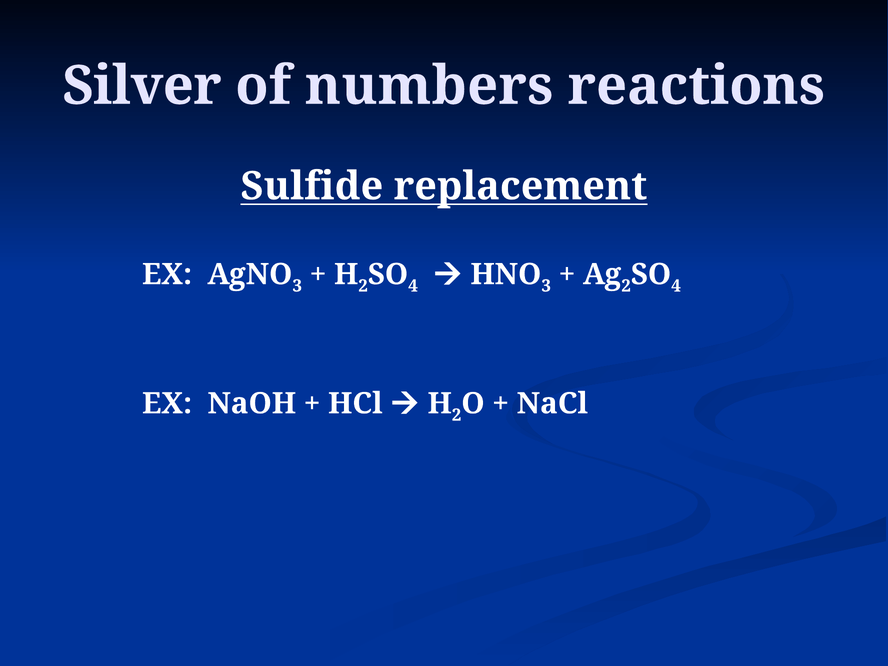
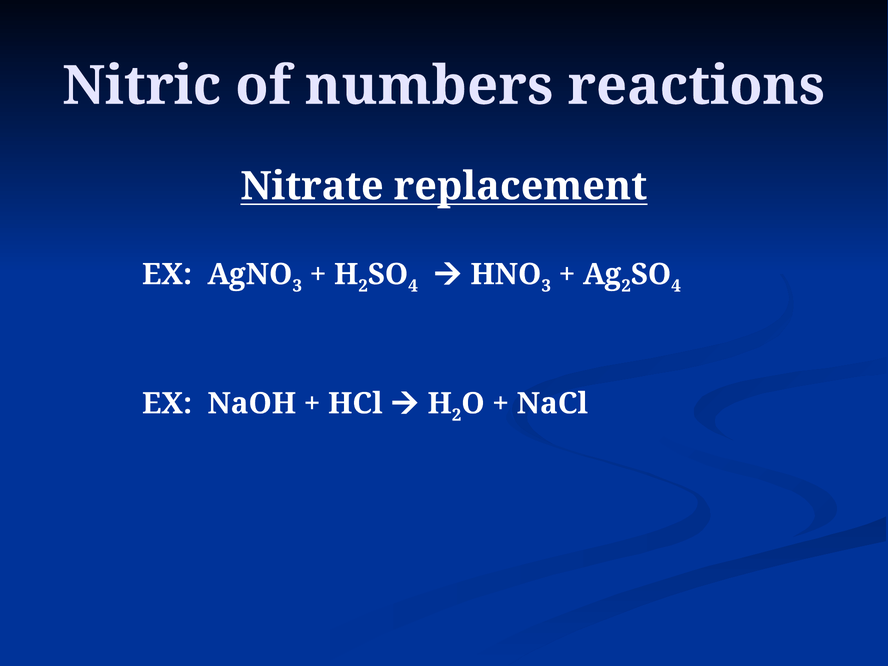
Silver: Silver -> Nitric
Sulfide: Sulfide -> Nitrate
